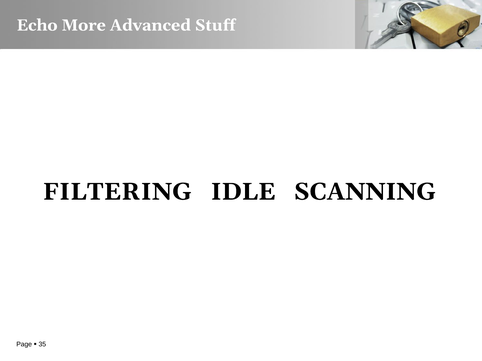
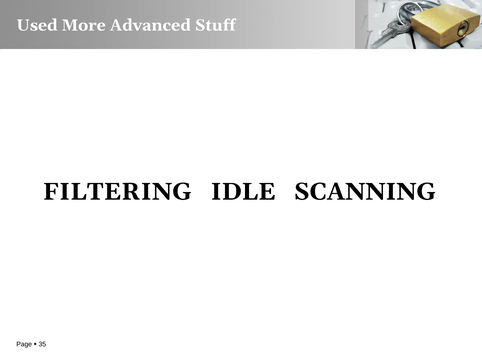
Echo: Echo -> Used
